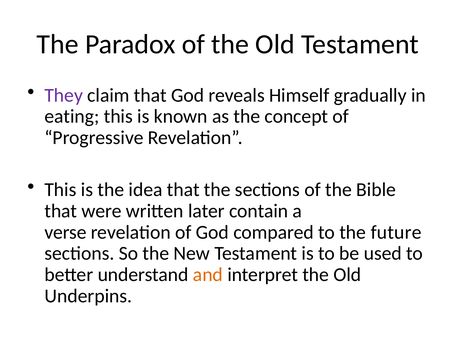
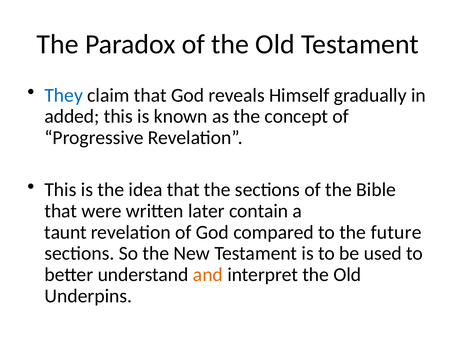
They colour: purple -> blue
eating: eating -> added
verse: verse -> taunt
